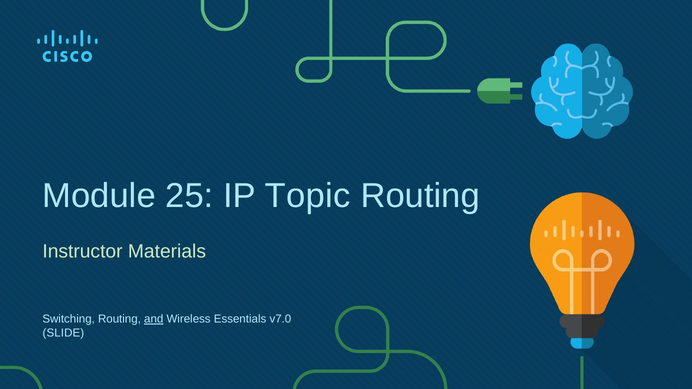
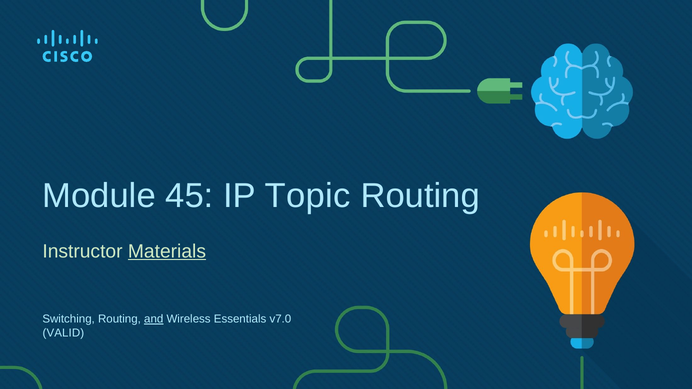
25: 25 -> 45
Materials underline: none -> present
SLIDE: SLIDE -> VALID
